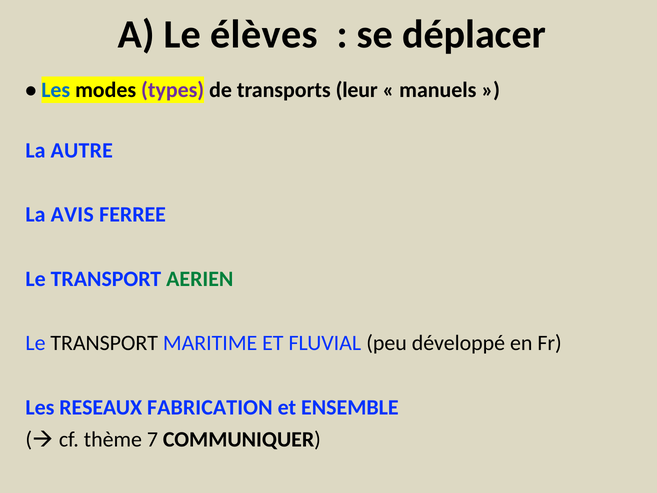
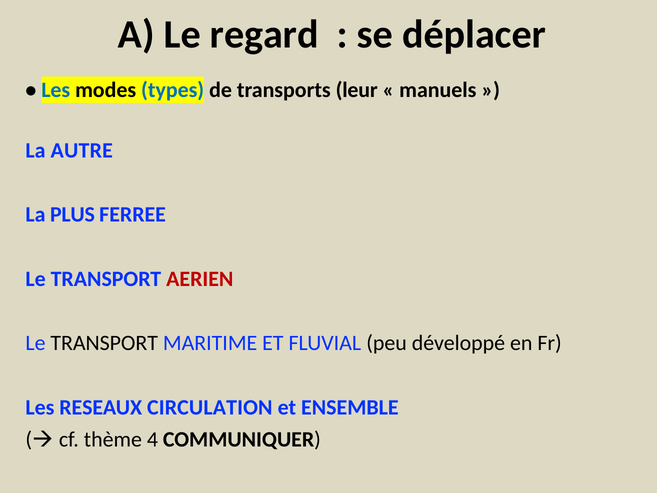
élèves: élèves -> regard
types colour: purple -> blue
AVIS: AVIS -> PLUS
AERIEN colour: green -> red
FABRICATION: FABRICATION -> CIRCULATION
7: 7 -> 4
